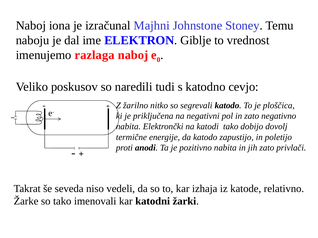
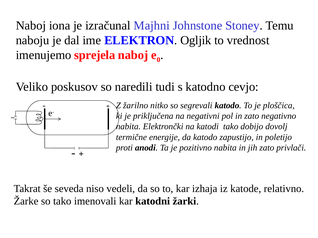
Giblje: Giblje -> Ogljik
razlaga: razlaga -> sprejela
